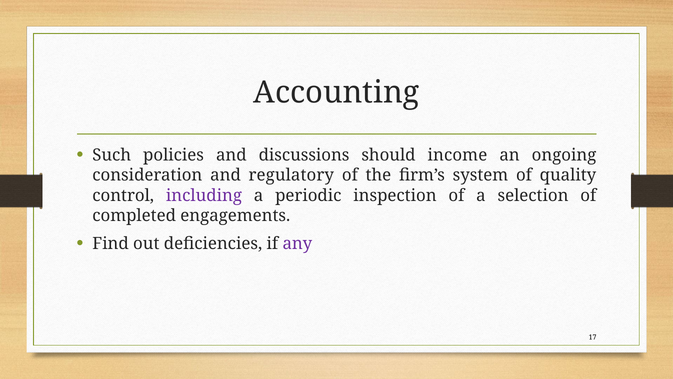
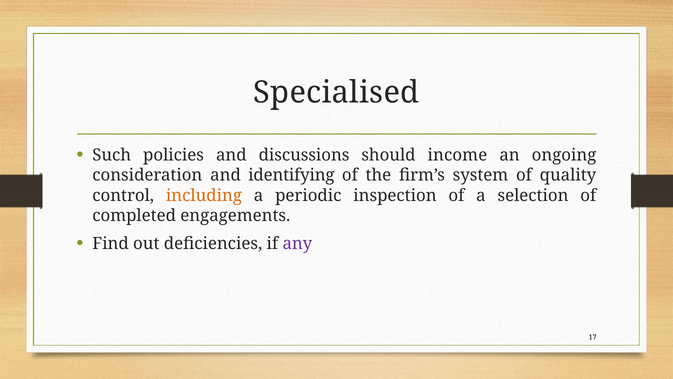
Accounting: Accounting -> Specialised
regulatory: regulatory -> identifying
including colour: purple -> orange
